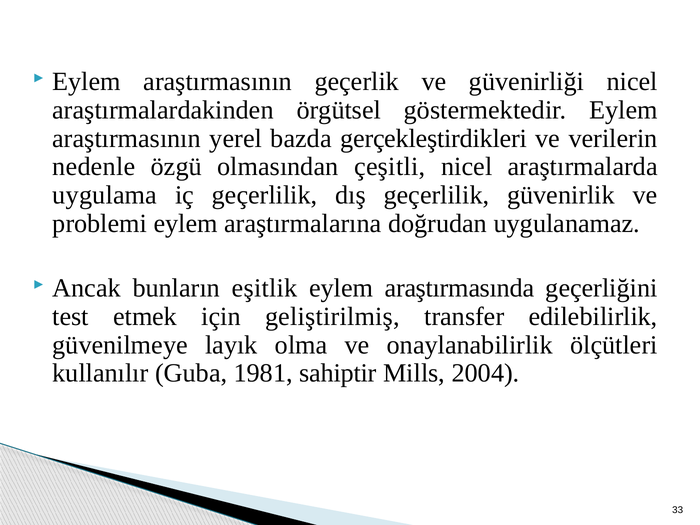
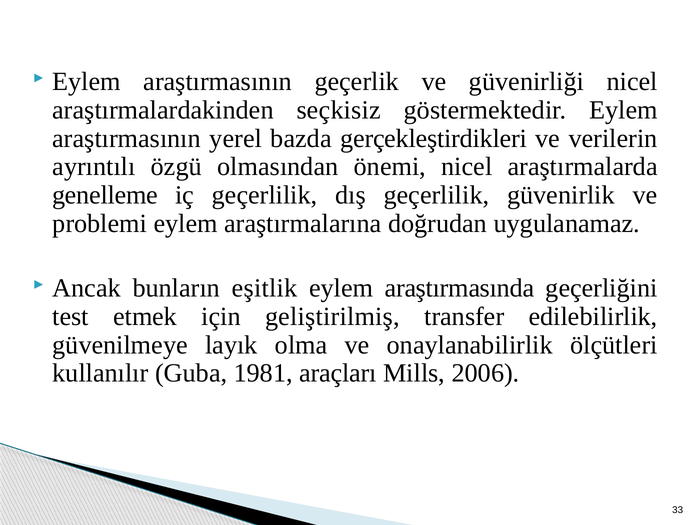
örgütsel: örgütsel -> seçkisiz
nedenle: nedenle -> ayrıntılı
çeşitli: çeşitli -> önemi
uygulama: uygulama -> genelleme
sahiptir: sahiptir -> araçları
2004: 2004 -> 2006
